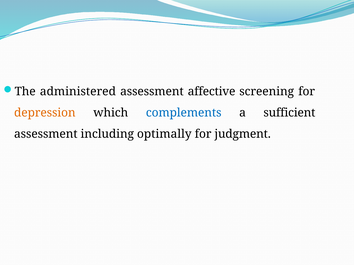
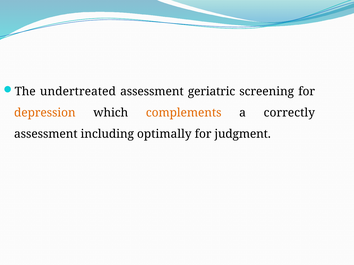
administered: administered -> undertreated
affective: affective -> geriatric
complements colour: blue -> orange
sufficient: sufficient -> correctly
